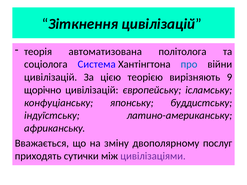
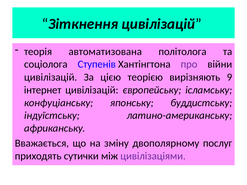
Система: Система -> Ступенів
про colour: blue -> purple
щорічно: щорічно -> інтернет
